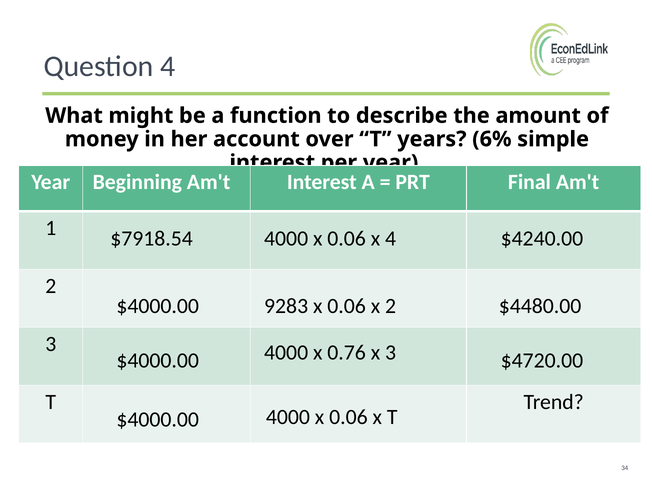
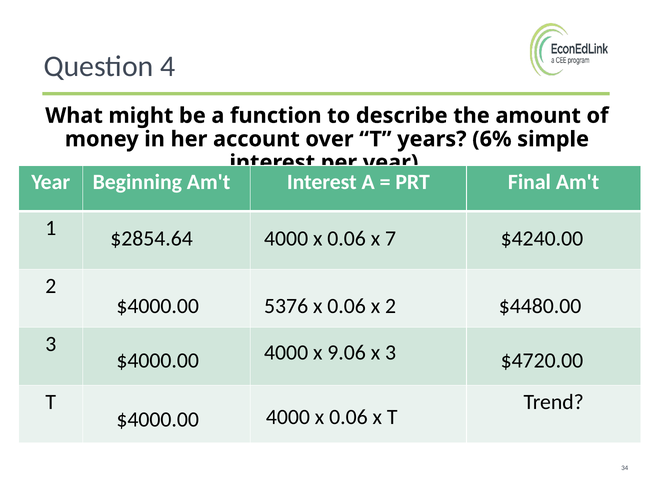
$7918.54: $7918.54 -> $2854.64
x 4: 4 -> 7
9283: 9283 -> 5376
0.76: 0.76 -> 9.06
